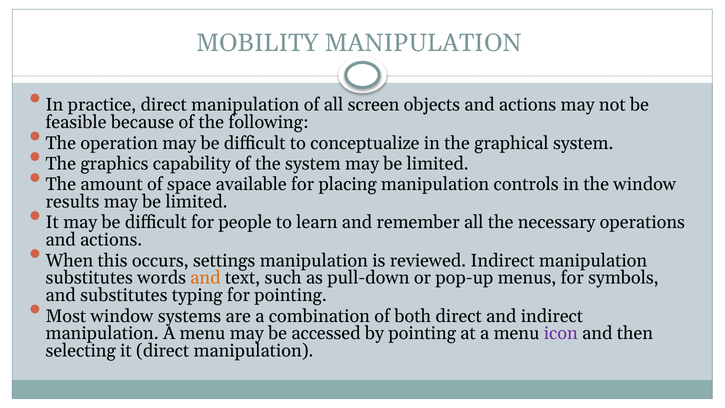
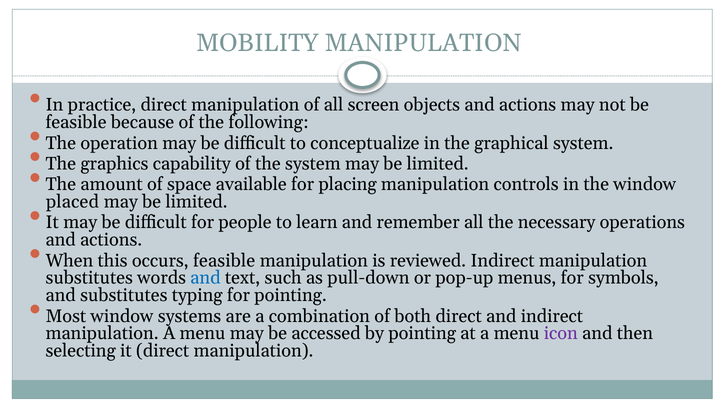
results: results -> placed
occurs settings: settings -> feasible
and at (205, 278) colour: orange -> blue
